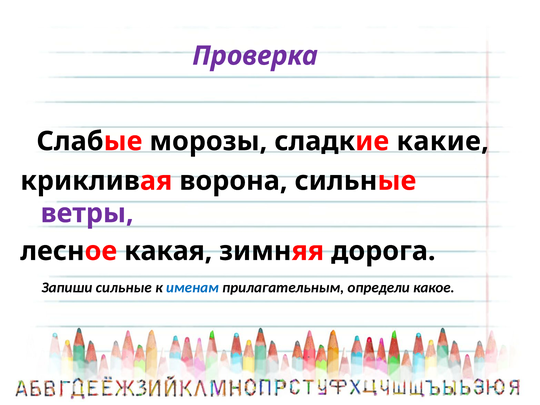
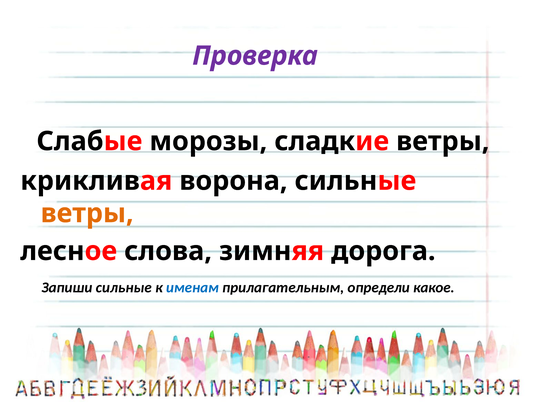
сладкие какие: какие -> ветры
ветры at (87, 213) colour: purple -> orange
какая: какая -> слова
